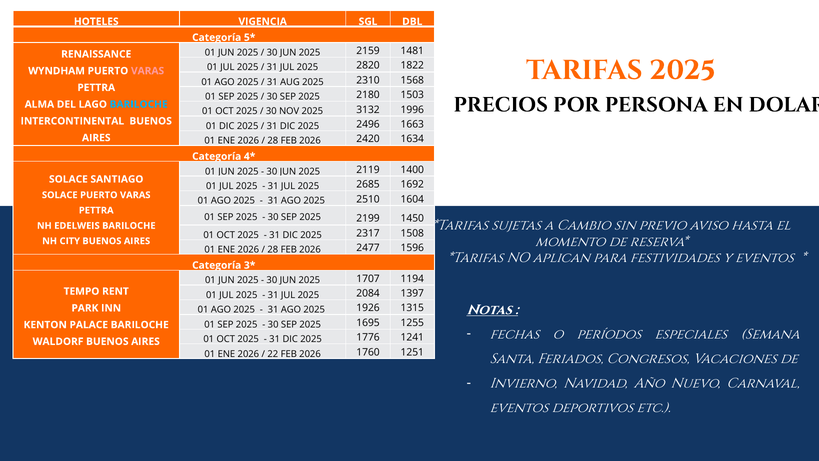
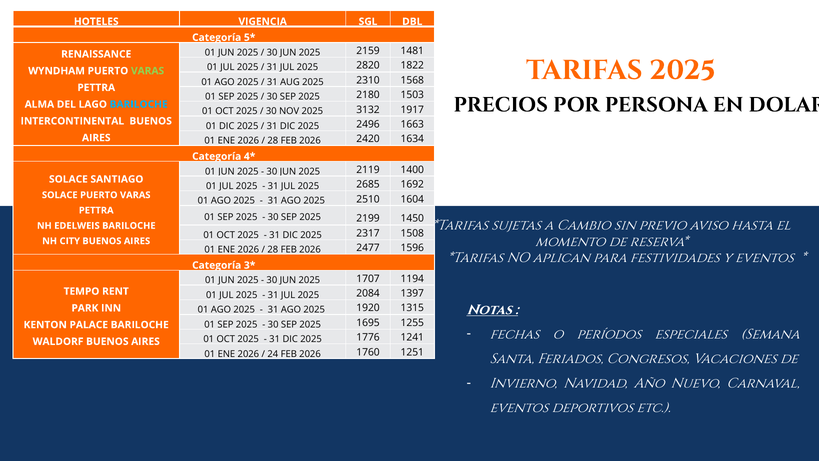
VARAS at (148, 71) colour: pink -> light green
1996: 1996 -> 1917
1926: 1926 -> 1920
22: 22 -> 24
